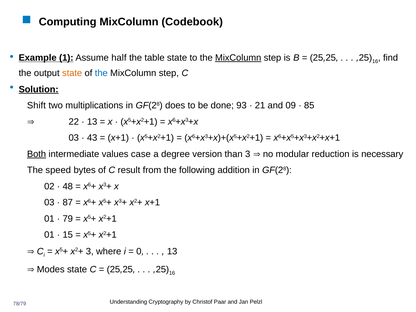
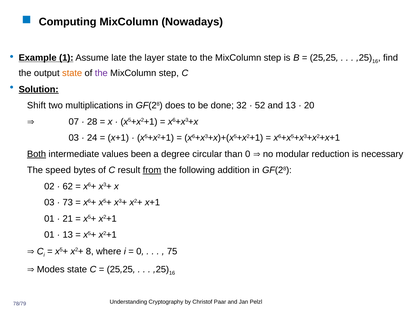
Codebook: Codebook -> Nowadays
half: half -> late
table: table -> layer
MixColumn at (238, 58) underline: present -> none
the at (101, 73) colour: blue -> purple
93: 93 -> 32
21: 21 -> 52
and 09: 09 -> 13
85: 85 -> 20
22: 22 -> 07
13 at (92, 122): 13 -> 28
43: 43 -> 24
case: case -> been
version: version -> circular
than 3: 3 -> 0
from underline: none -> present
48: 48 -> 62
87: 87 -> 73
79: 79 -> 21
15 at (68, 235): 15 -> 13
x2+ 3: 3 -> 8
13 at (172, 251): 13 -> 75
